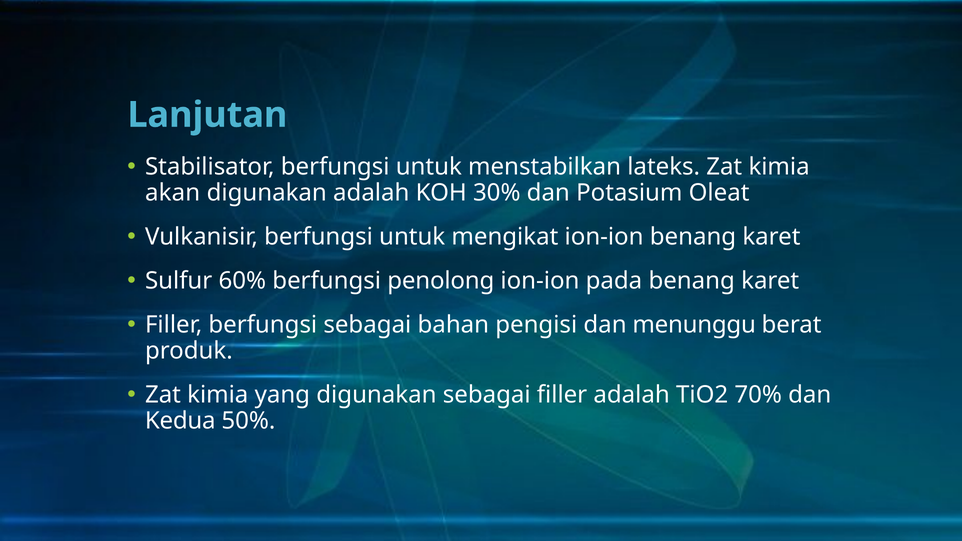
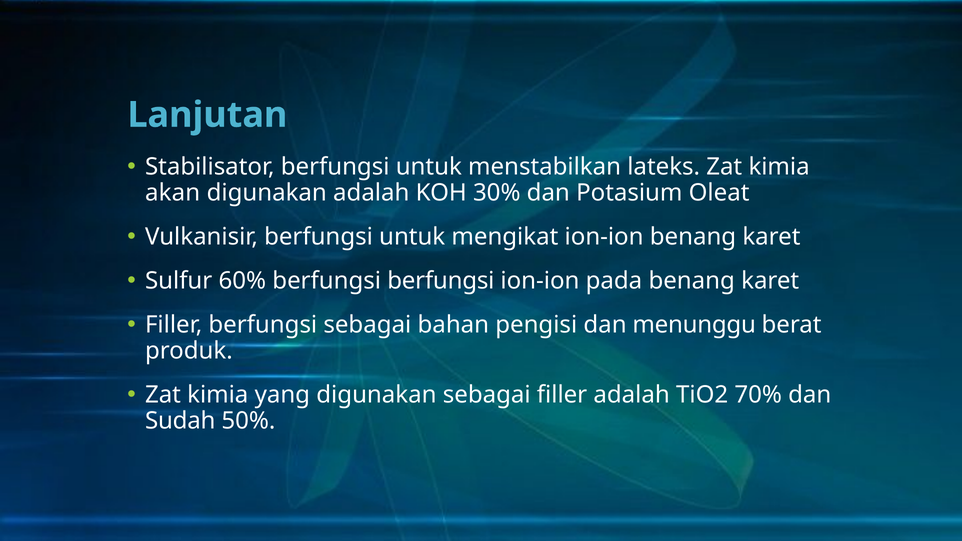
berfungsi penolong: penolong -> berfungsi
Kedua: Kedua -> Sudah
